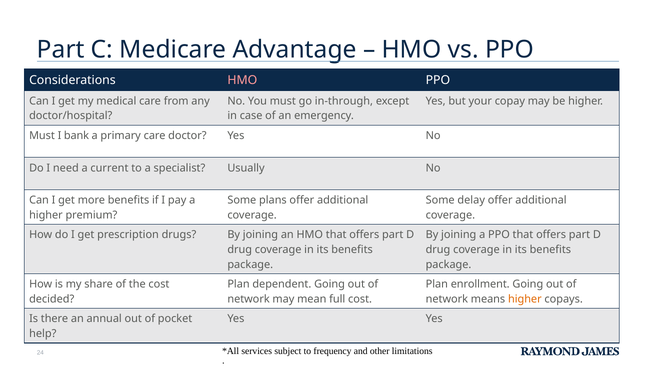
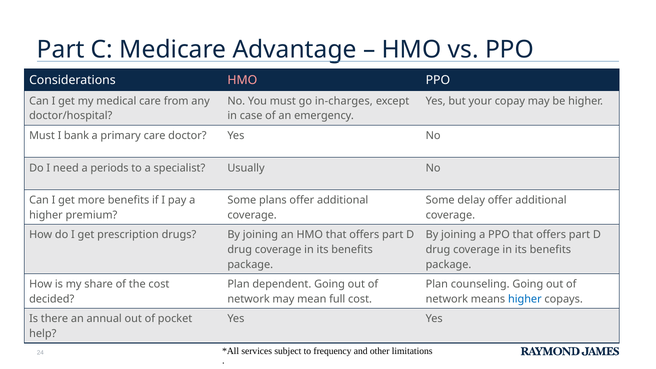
in-through: in-through -> in-charges
current: current -> periods
enrollment: enrollment -> counseling
higher at (525, 299) colour: orange -> blue
